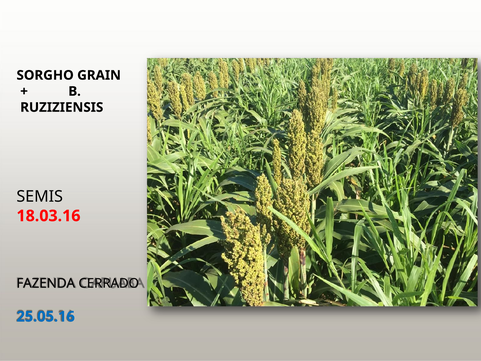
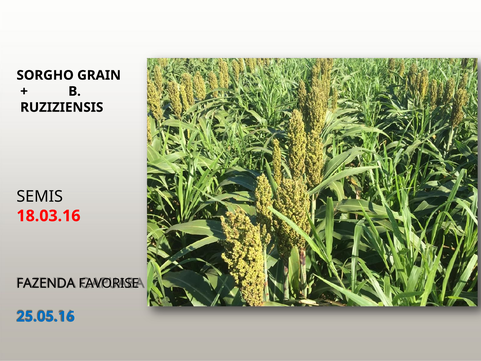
CERRADO: CERRADO -> FAVORISE
